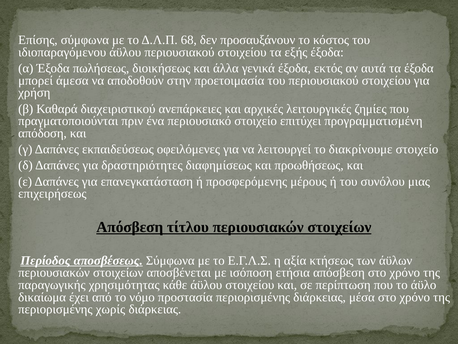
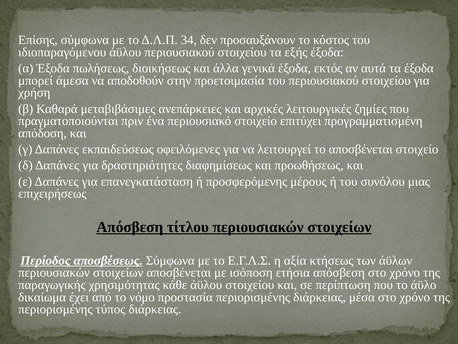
68: 68 -> 34
διαχειριστικού: διαχειριστικού -> μεταβιβάσιμες
το διακρίνουμε: διακρίνουμε -> αποσβένεται
χωρίς: χωρίς -> τύπος
